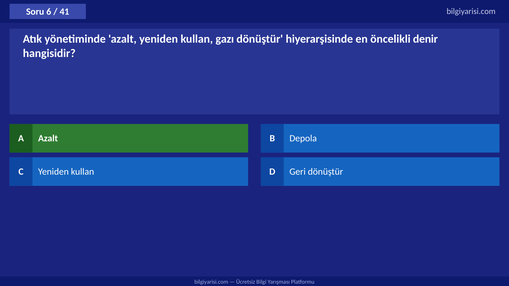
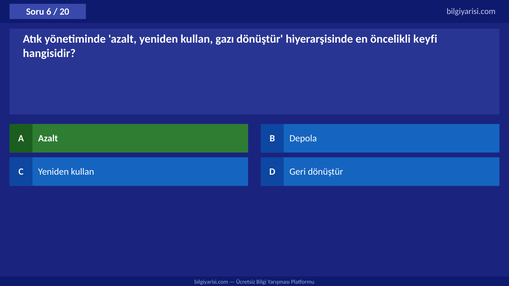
41: 41 -> 20
denir: denir -> keyfi
